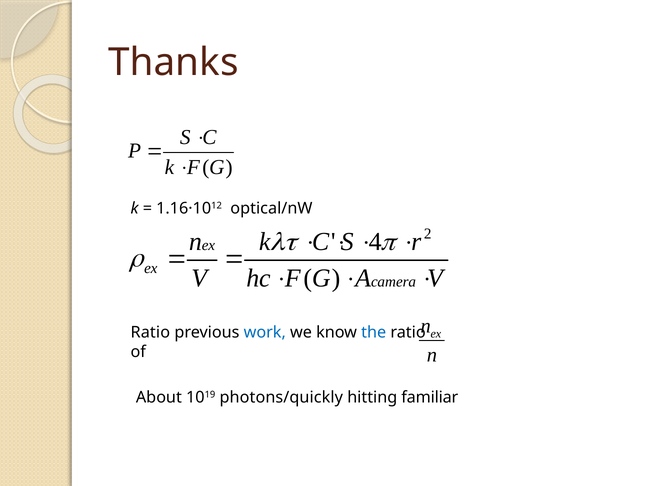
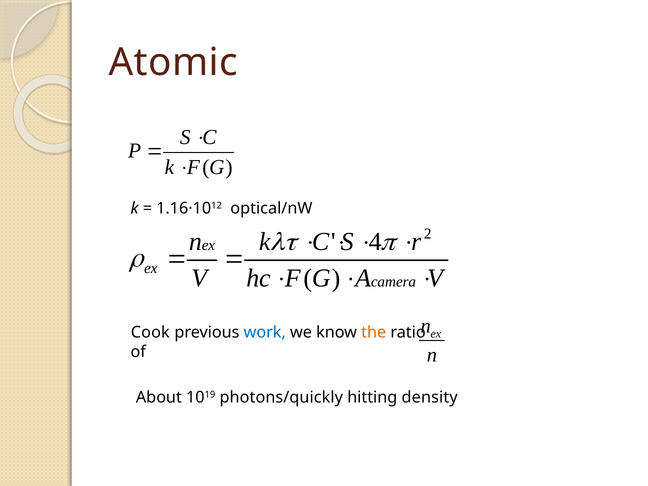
Thanks: Thanks -> Atomic
Ratio at (150, 333): Ratio -> Cook
the colour: blue -> orange
familiar: familiar -> density
